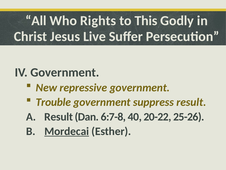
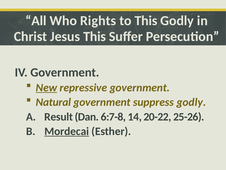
Jesus Live: Live -> This
New underline: none -> present
Trouble: Trouble -> Natural
suppress result: result -> godly
40: 40 -> 14
